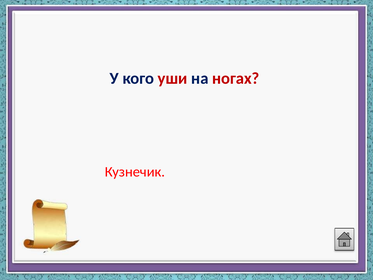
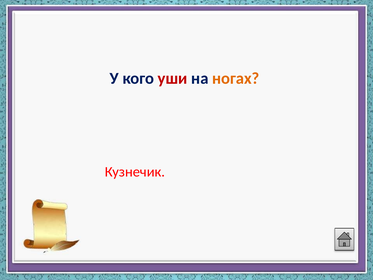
ногах colour: red -> orange
